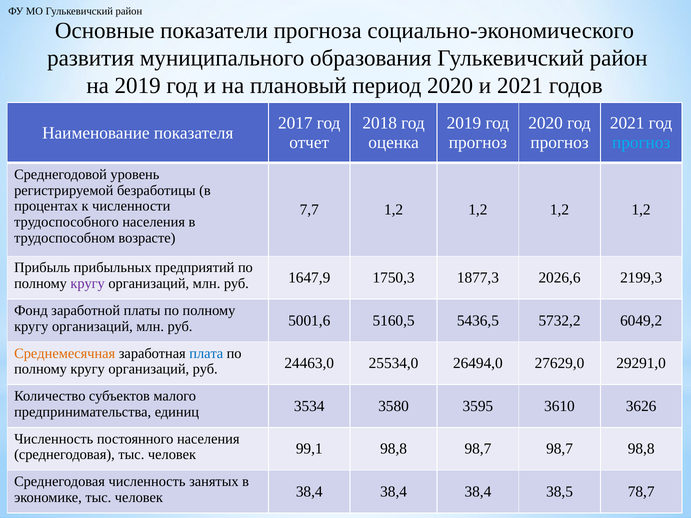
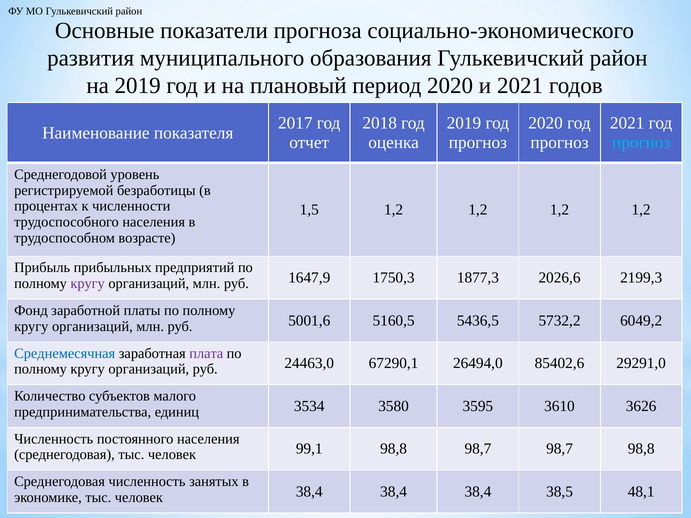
7,7: 7,7 -> 1,5
Среднемесячная colour: orange -> blue
плата colour: blue -> purple
25534,0: 25534,0 -> 67290,1
27629,0: 27629,0 -> 85402,6
78,7: 78,7 -> 48,1
